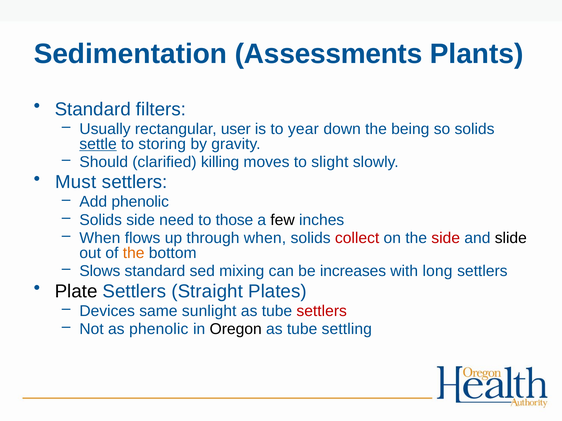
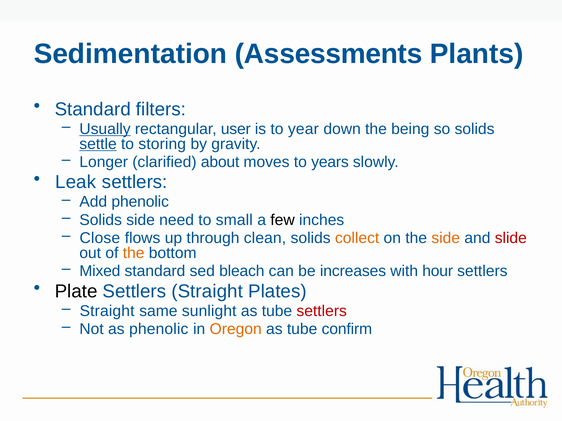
Usually underline: none -> present
Should: Should -> Longer
killing: killing -> about
slight: slight -> years
Must: Must -> Leak
those: those -> small
When at (100, 238): When -> Close
through when: when -> clean
collect colour: red -> orange
side at (446, 238) colour: red -> orange
slide colour: black -> red
Slows: Slows -> Mixed
mixing: mixing -> bleach
long: long -> hour
Devices at (107, 311): Devices -> Straight
Oregon colour: black -> orange
settling: settling -> confirm
